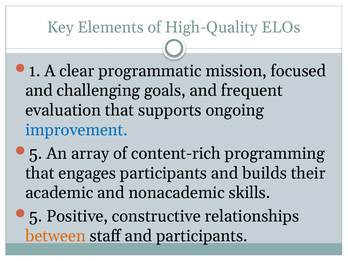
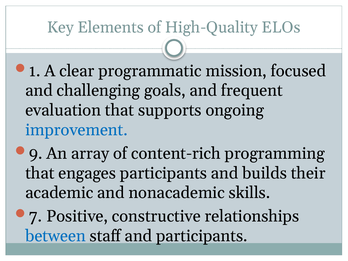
5 at (36, 153): 5 -> 9
5 at (36, 216): 5 -> 7
between colour: orange -> blue
